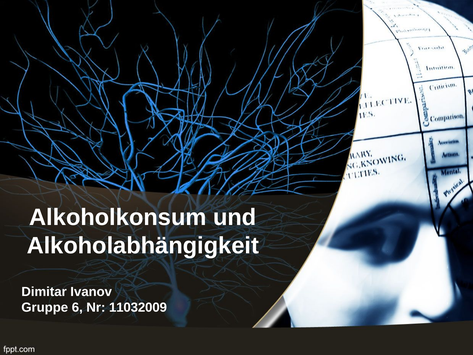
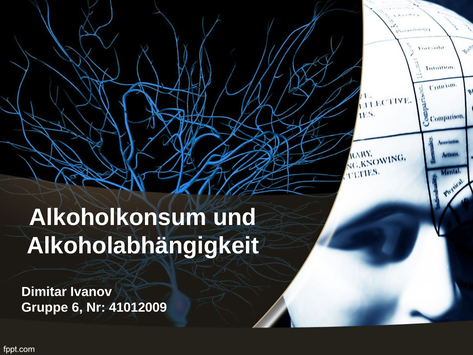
11032009: 11032009 -> 41012009
